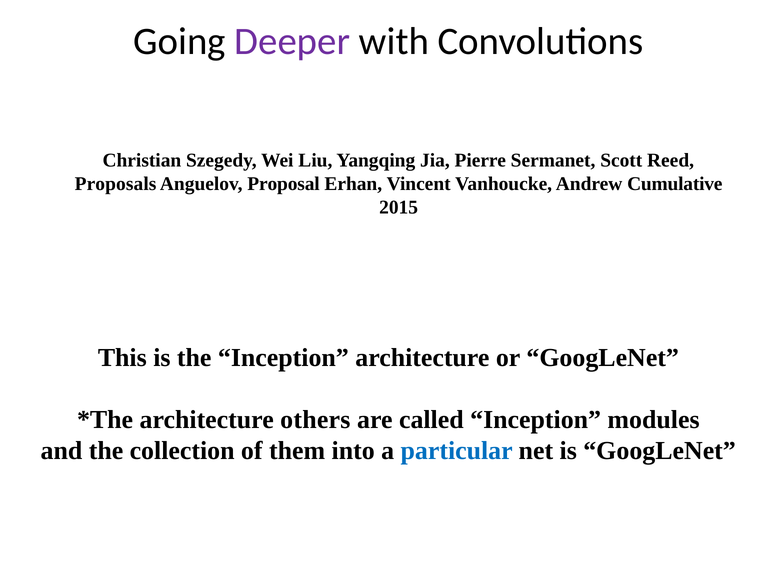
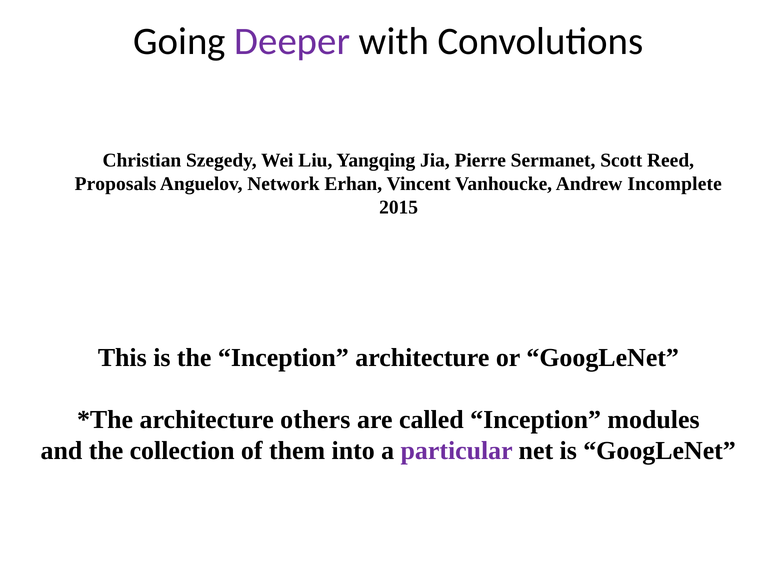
Proposal: Proposal -> Network
Cumulative: Cumulative -> Incomplete
particular colour: blue -> purple
